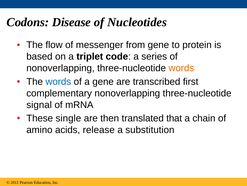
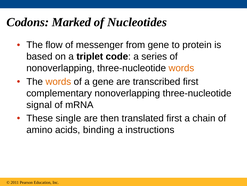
Disease: Disease -> Marked
words at (58, 81) colour: blue -> orange
translated that: that -> first
release: release -> binding
substitution: substitution -> instructions
